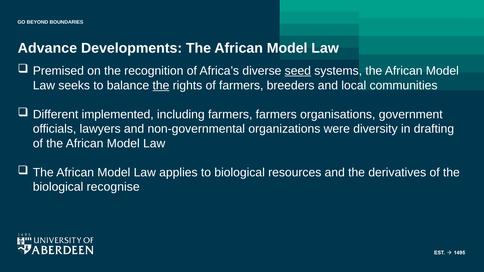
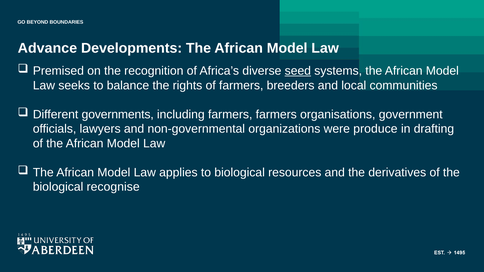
the at (161, 85) underline: present -> none
implemented: implemented -> governments
diversity: diversity -> produce
